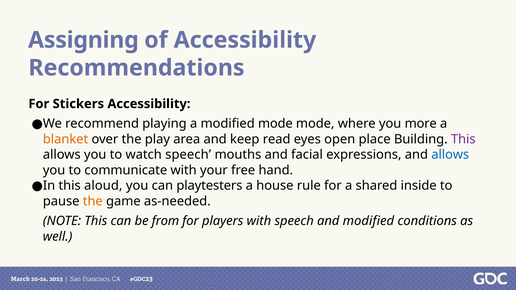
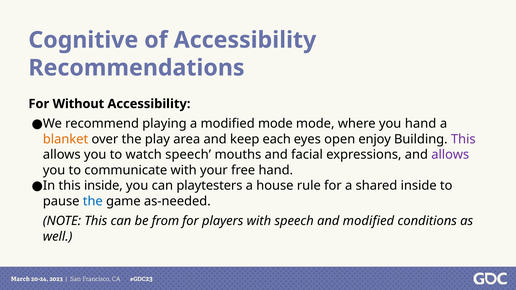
Assigning: Assigning -> Cognitive
Stickers: Stickers -> Without
you more: more -> hand
read: read -> each
place: place -> enjoy
allows at (450, 155) colour: blue -> purple
this aloud: aloud -> inside
the at (93, 201) colour: orange -> blue
